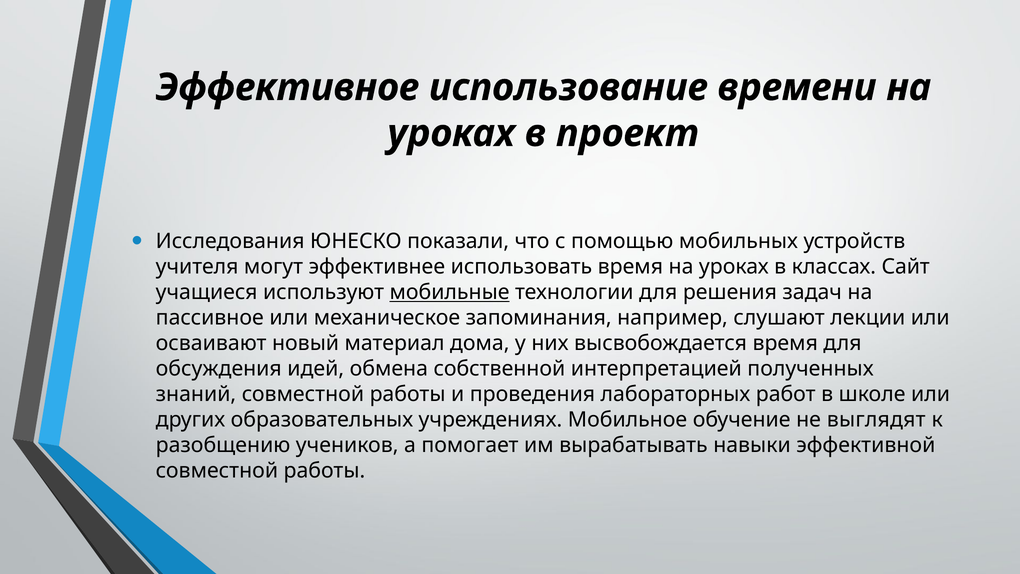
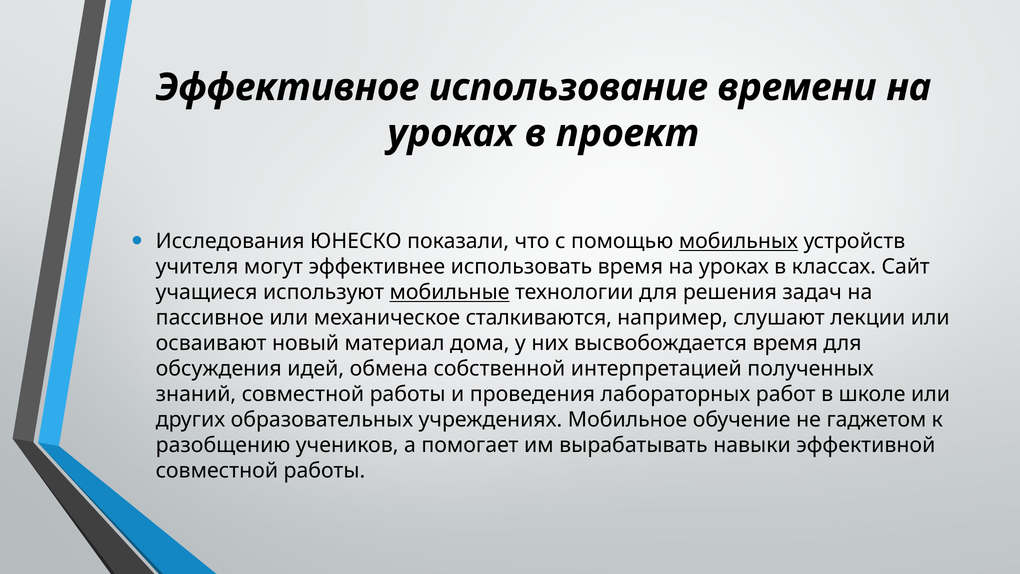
мобильных underline: none -> present
запоминания: запоминания -> сталкиваются
выглядят: выглядят -> гаджетом
